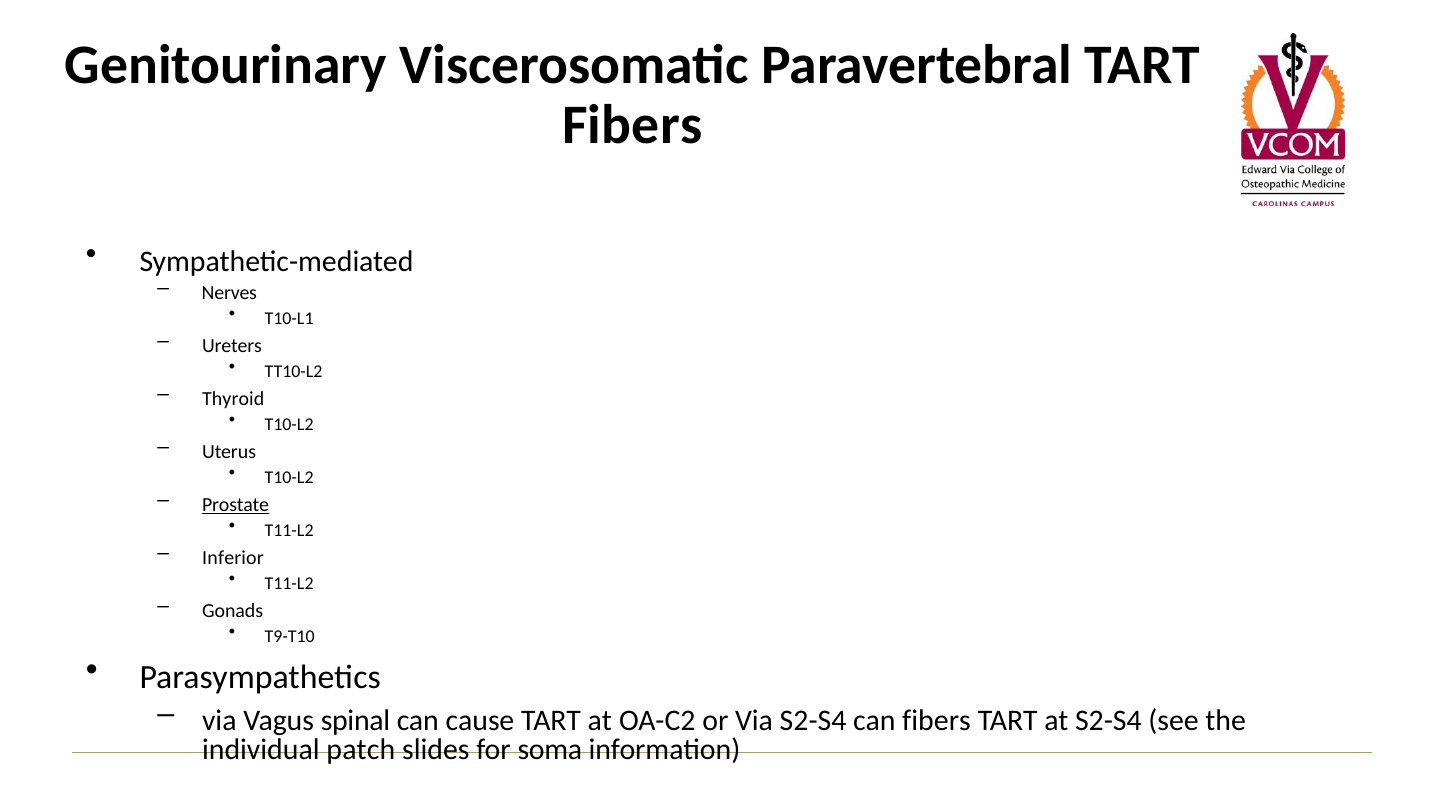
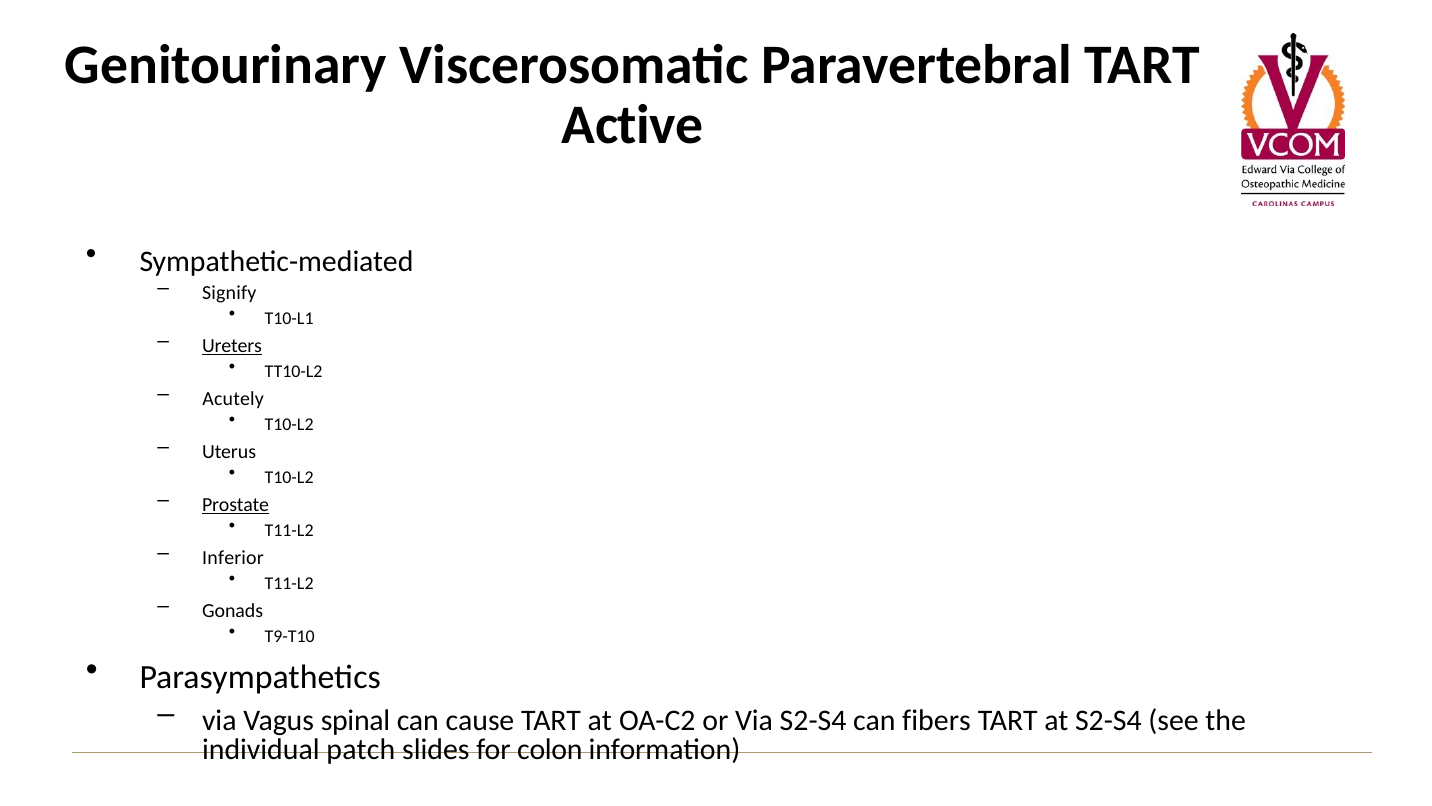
Fibers at (632, 125): Fibers -> Active
Nerves: Nerves -> Signify
Ureters underline: none -> present
Thyroid: Thyroid -> Acutely
soma: soma -> colon
